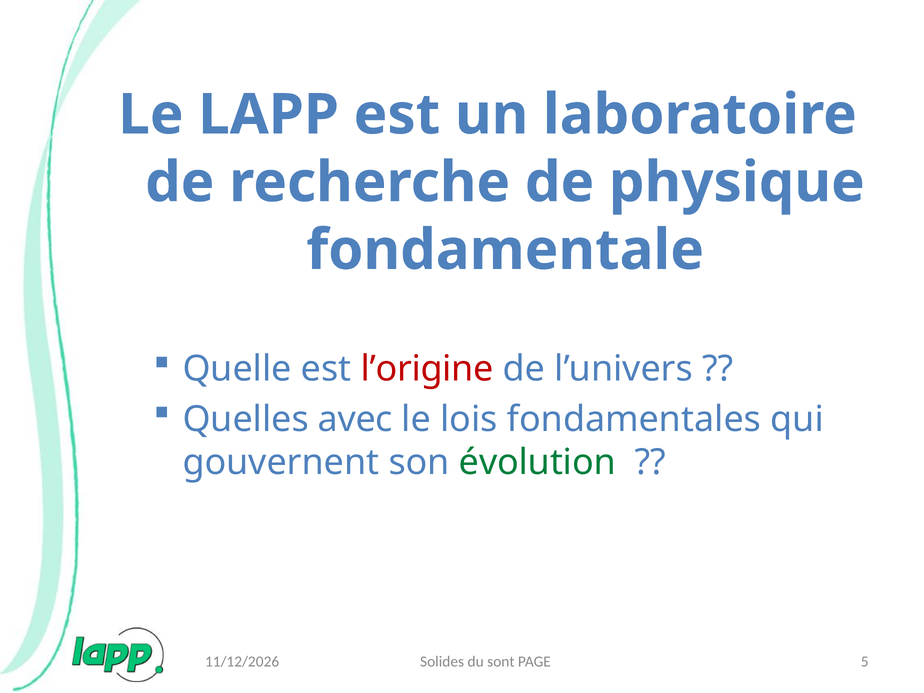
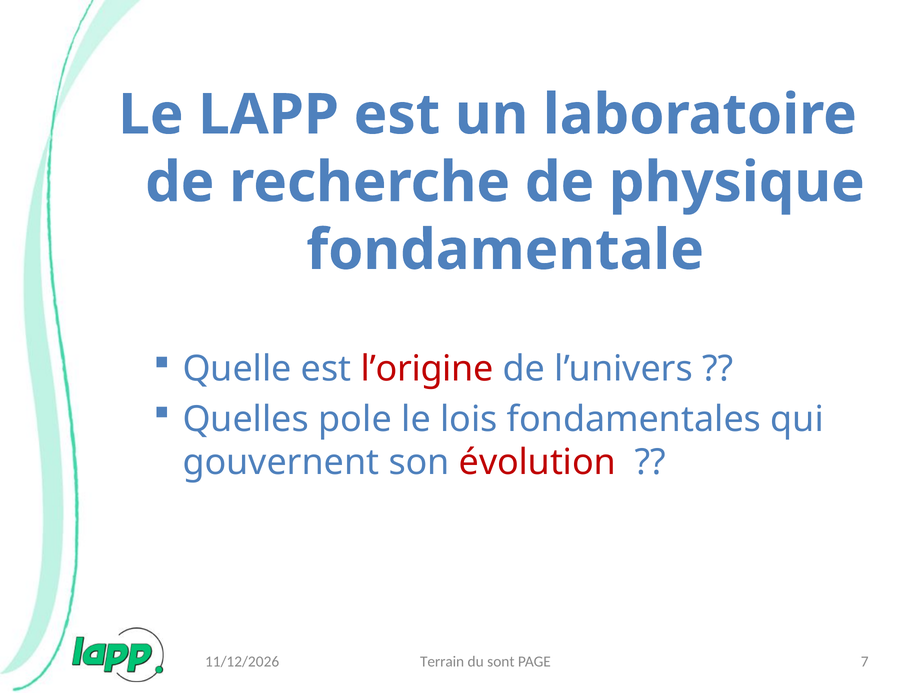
avec: avec -> pole
évolution colour: green -> red
Solides: Solides -> Terrain
5: 5 -> 7
